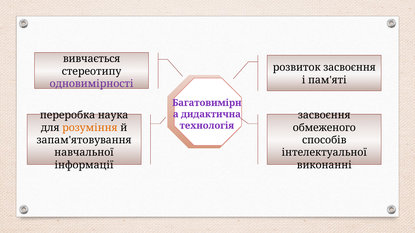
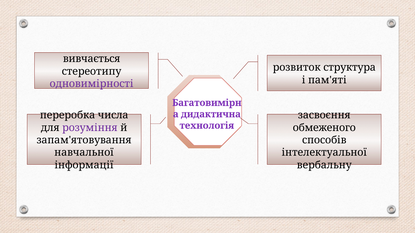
розвиток засвоєння: засвоєння -> структура
наука: наука -> числа
розуміння colour: orange -> purple
виконанні: виконанні -> вербальну
